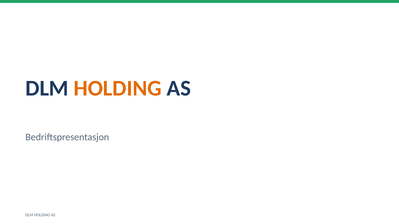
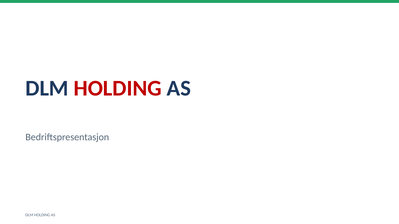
HOLDING at (118, 88) colour: orange -> red
